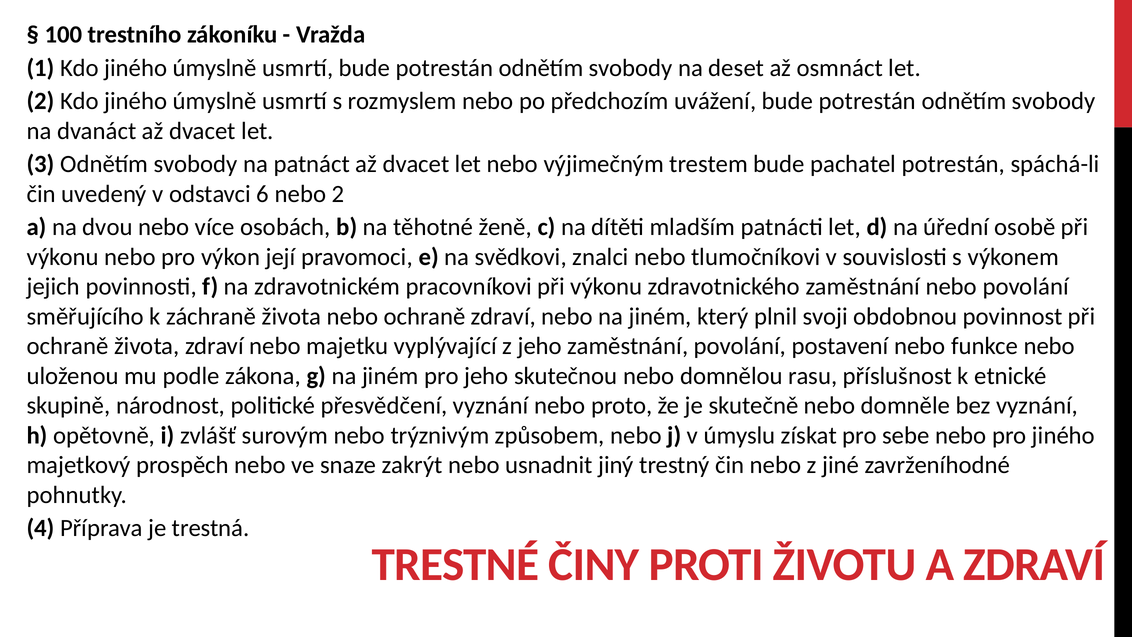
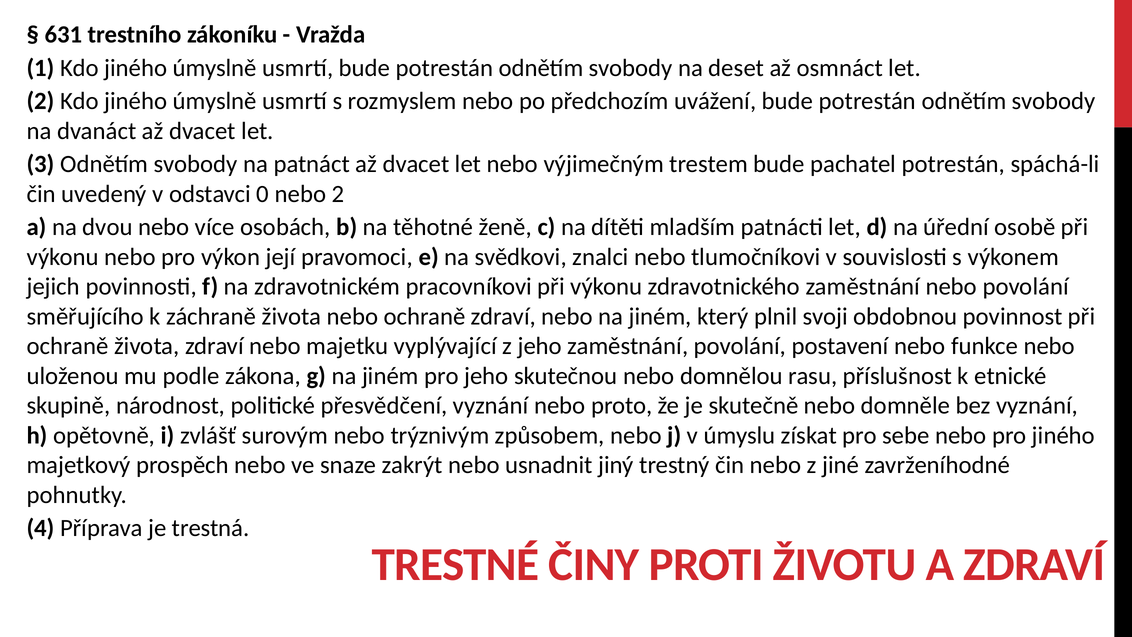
100: 100 -> 631
6: 6 -> 0
